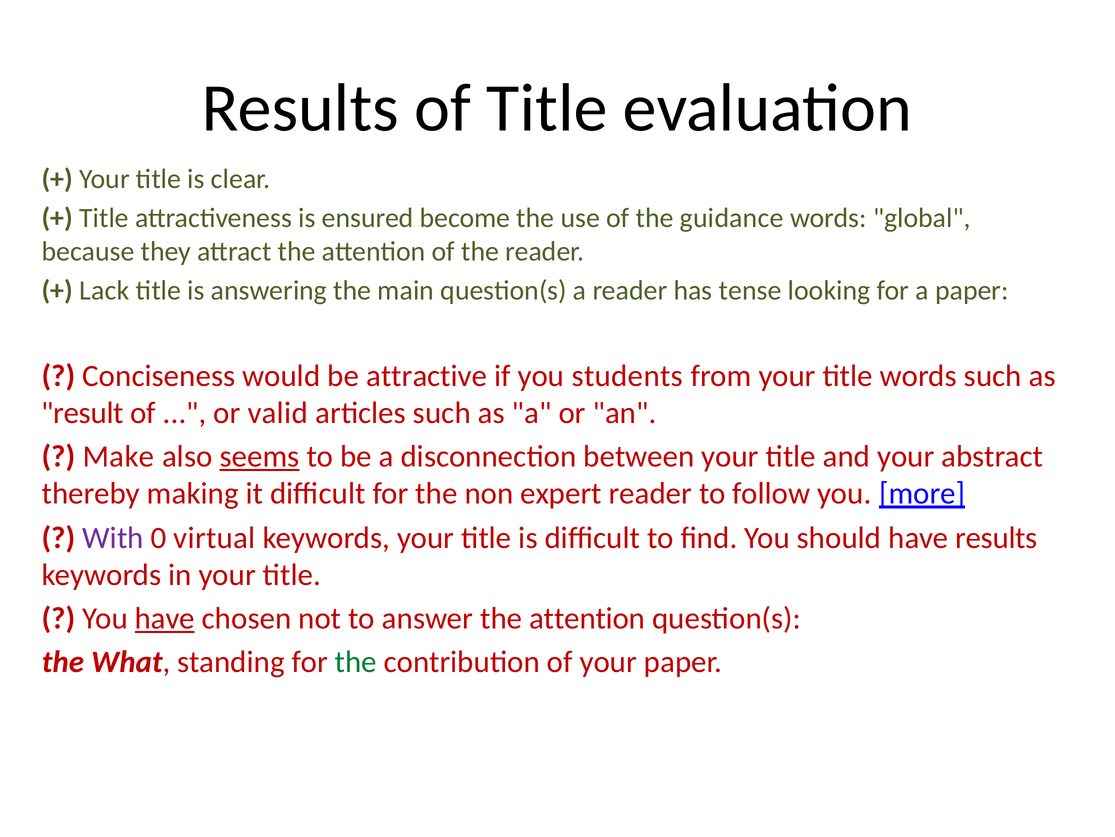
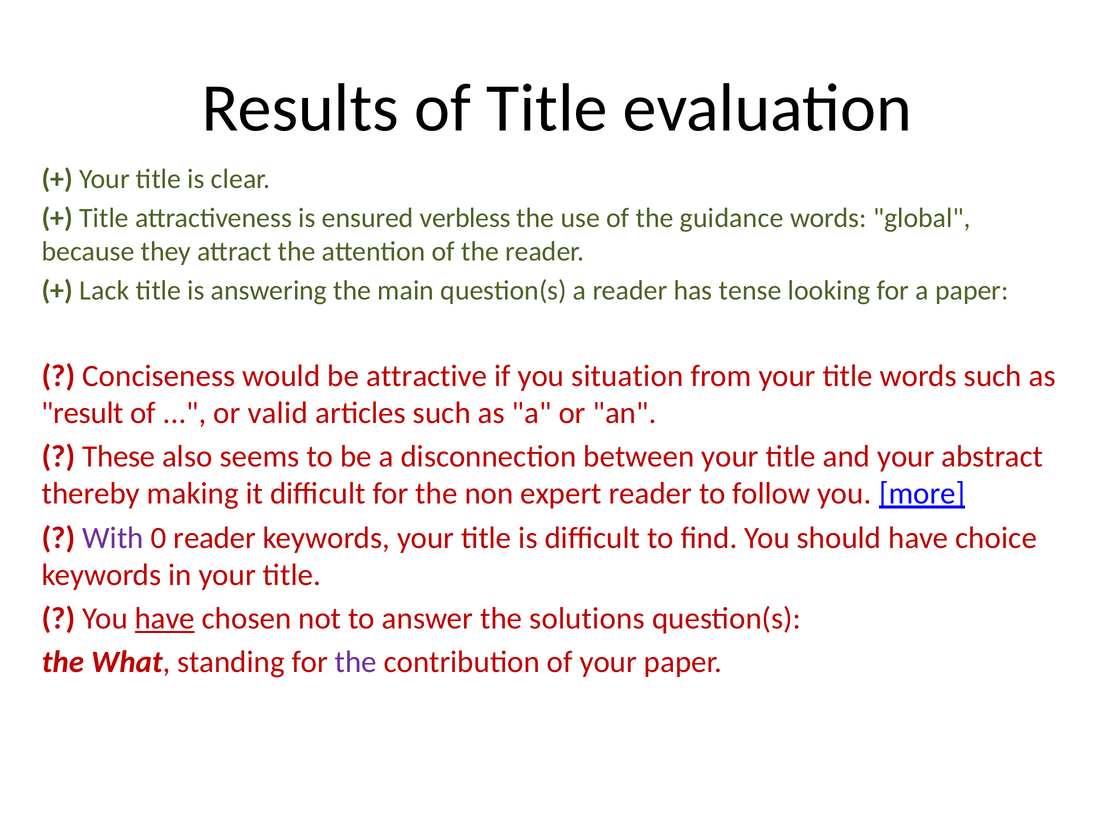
become: become -> verbless
students: students -> situation
Make: Make -> These
seems underline: present -> none
0 virtual: virtual -> reader
have results: results -> choice
answer the attention: attention -> solutions
the at (356, 661) colour: green -> purple
